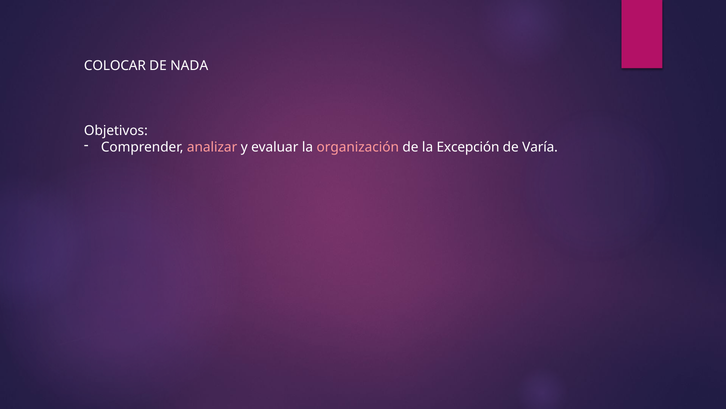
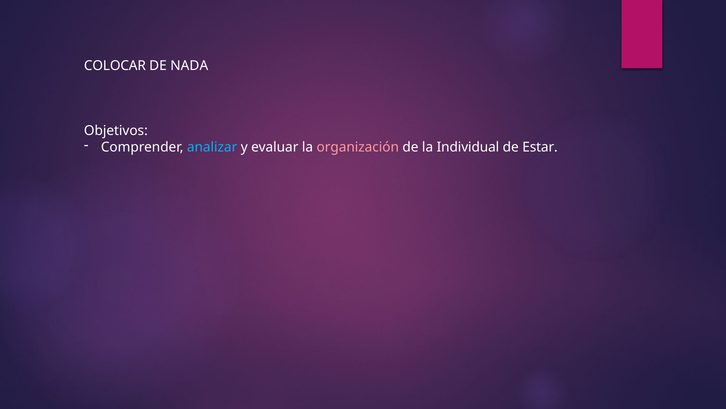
analizar colour: pink -> light blue
Excepción: Excepción -> Individual
Varía: Varía -> Estar
